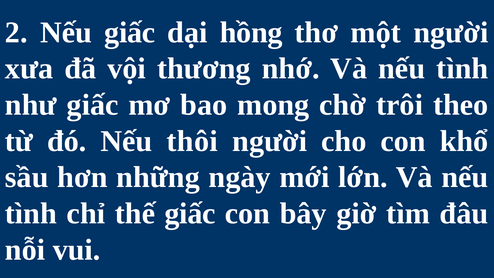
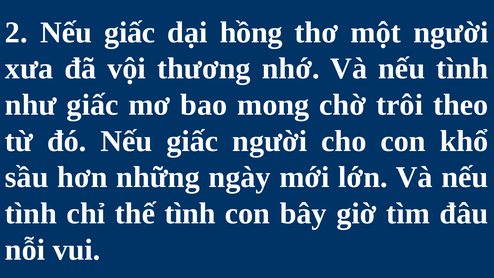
đó Nếu thôi: thôi -> giấc
thế giấc: giấc -> tình
